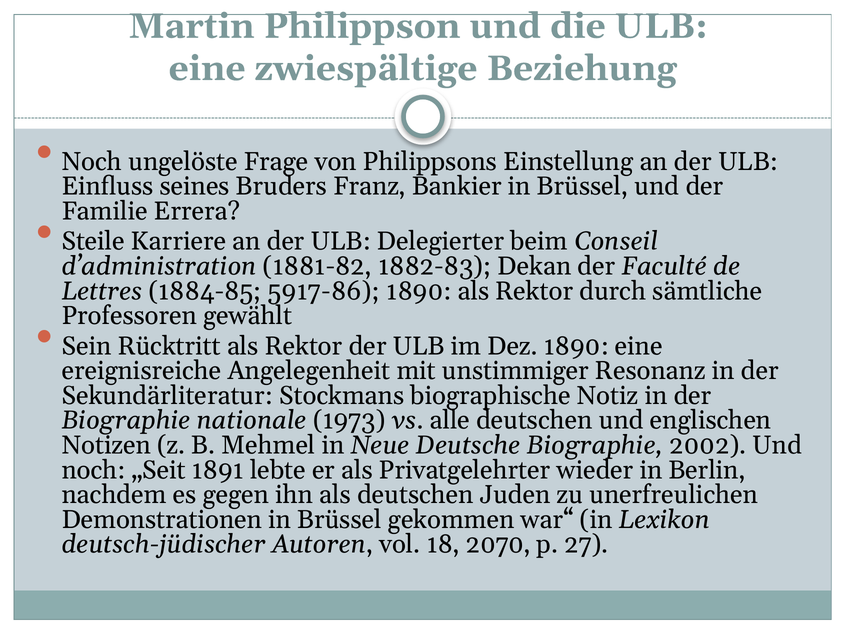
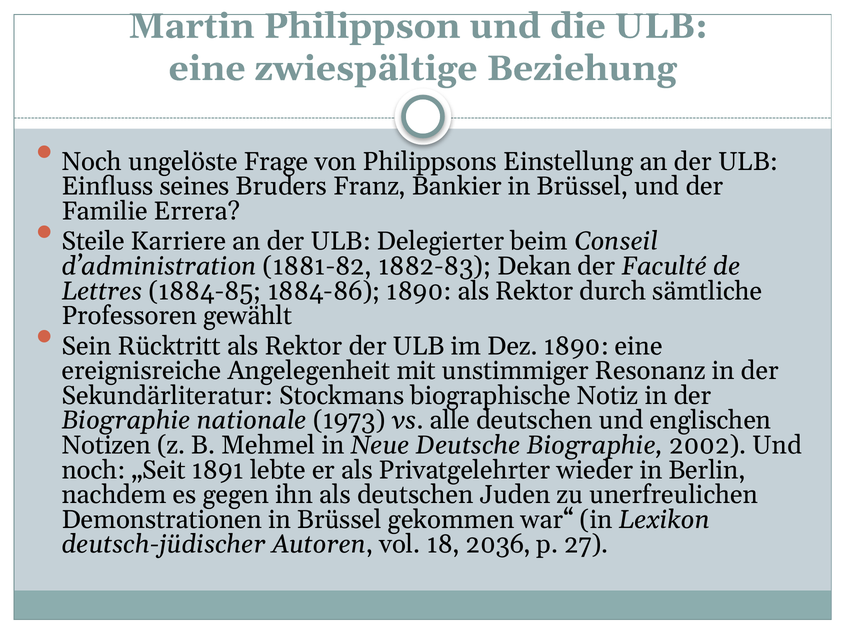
5917-86: 5917-86 -> 1884-86
2070: 2070 -> 2036
